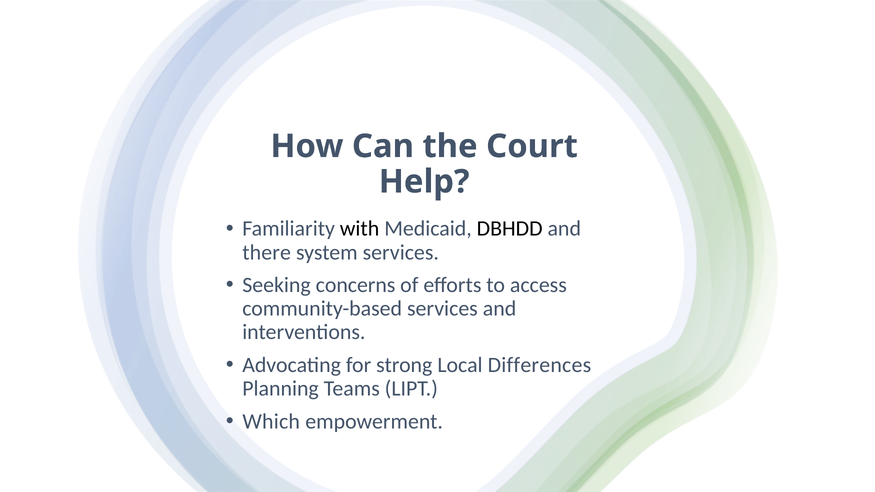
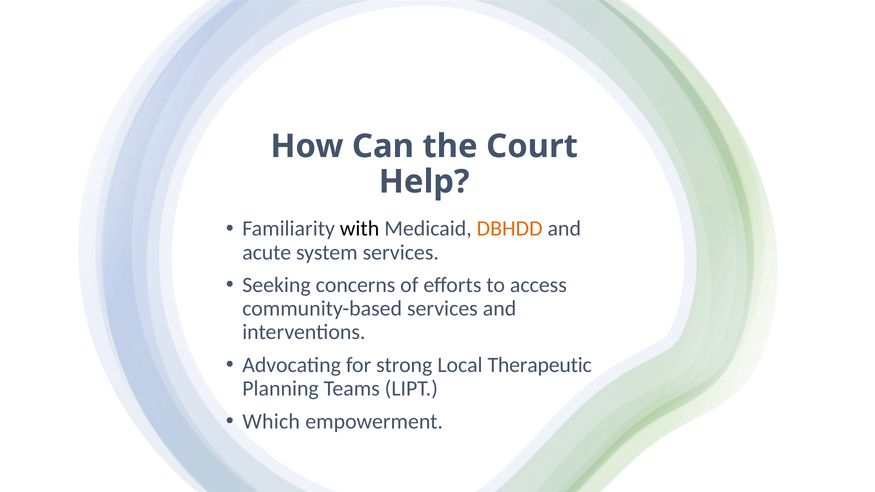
DBHDD colour: black -> orange
there: there -> acute
Differences: Differences -> Therapeutic
